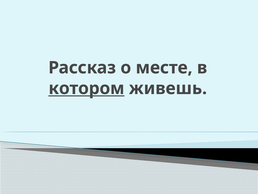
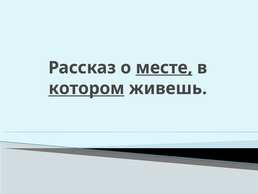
месте underline: none -> present
